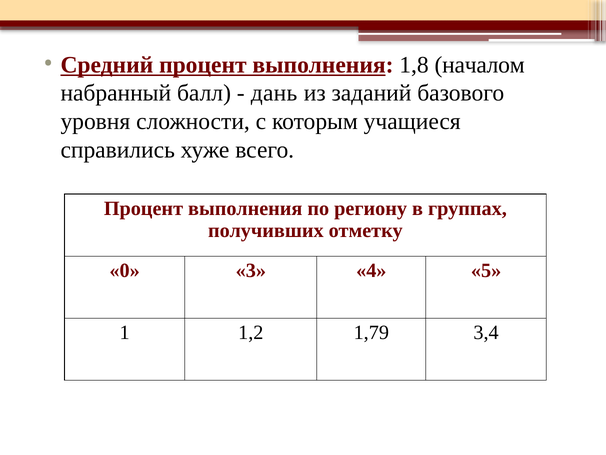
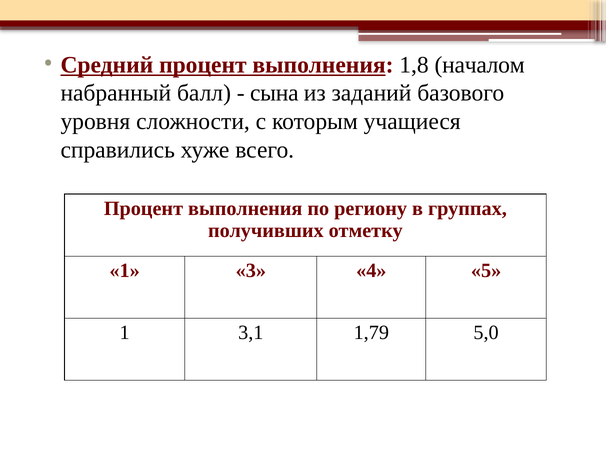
дань: дань -> сына
0 at (125, 270): 0 -> 1
1,2: 1,2 -> 3,1
3,4: 3,4 -> 5,0
